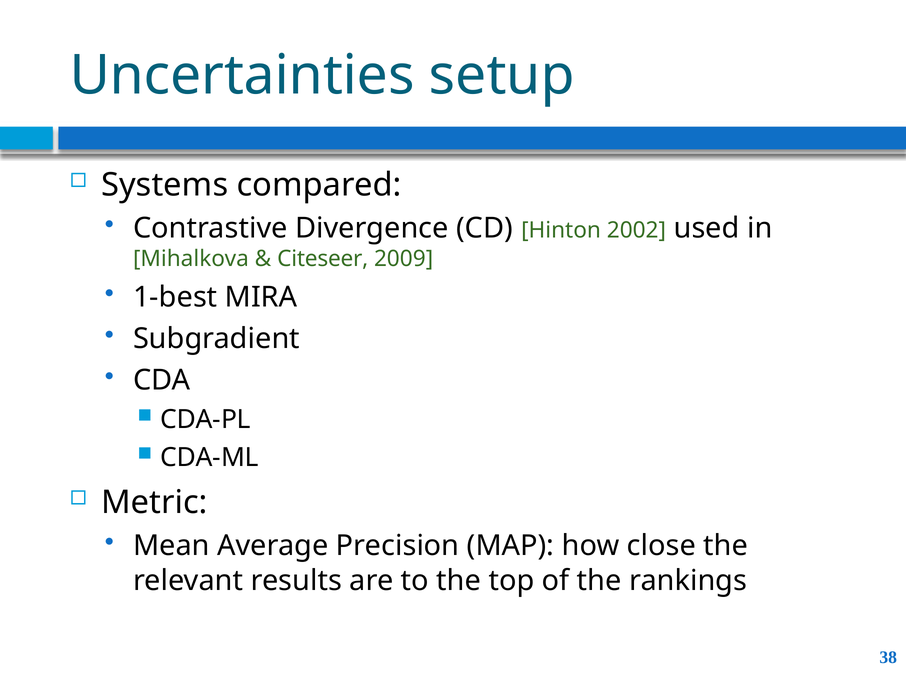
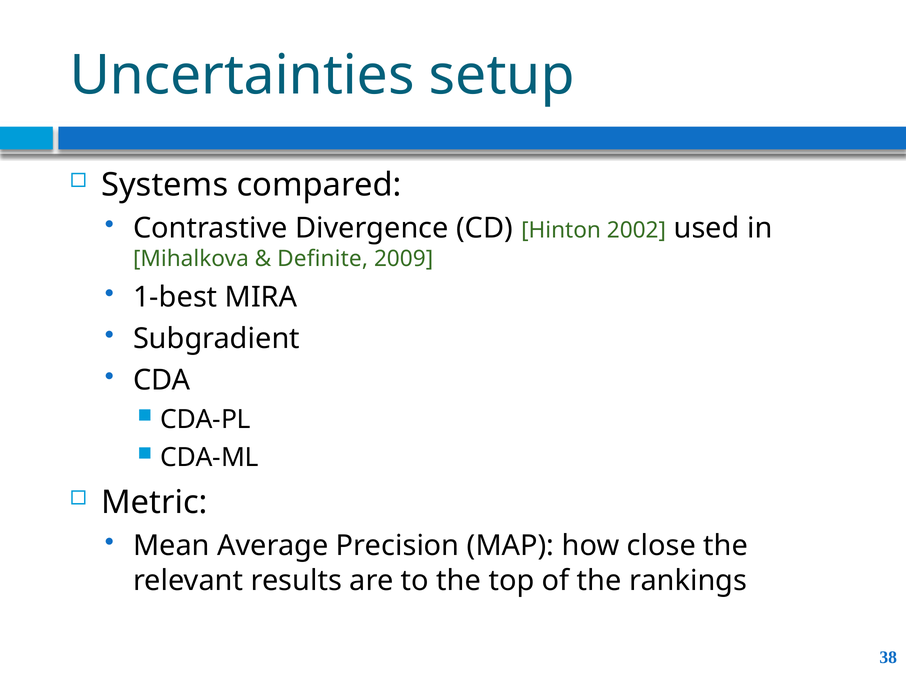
Citeseer: Citeseer -> Definite
